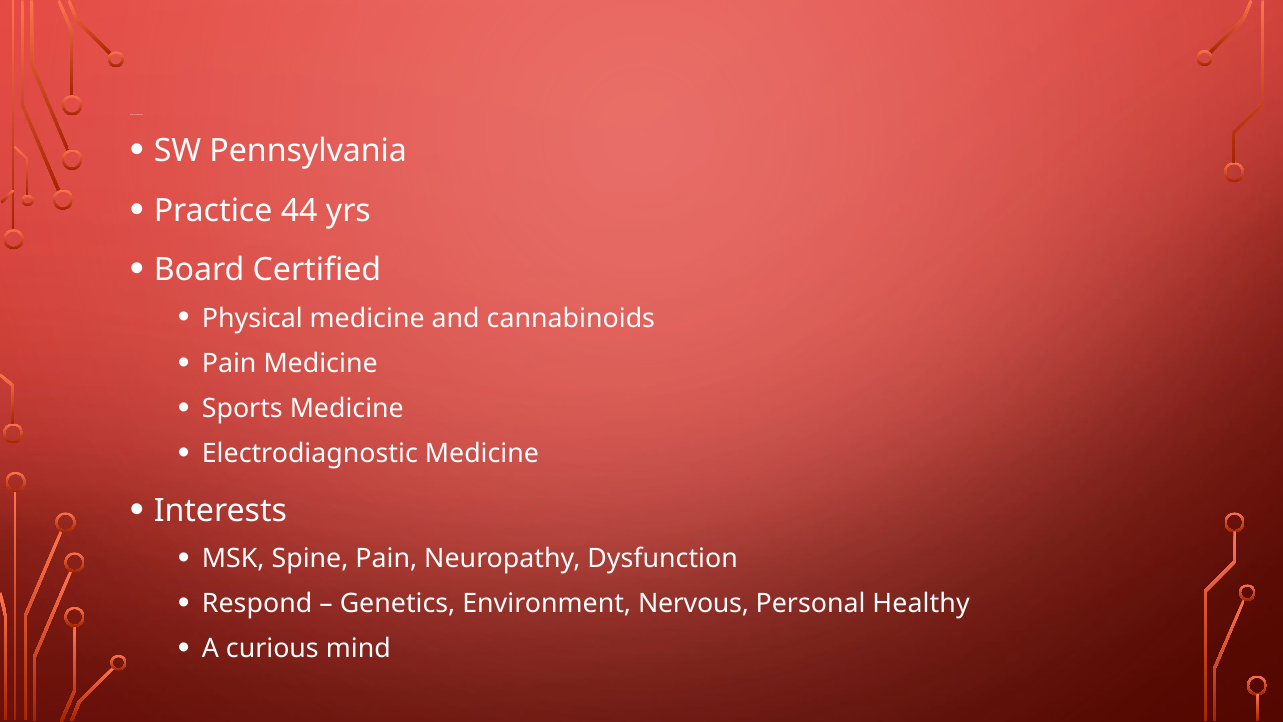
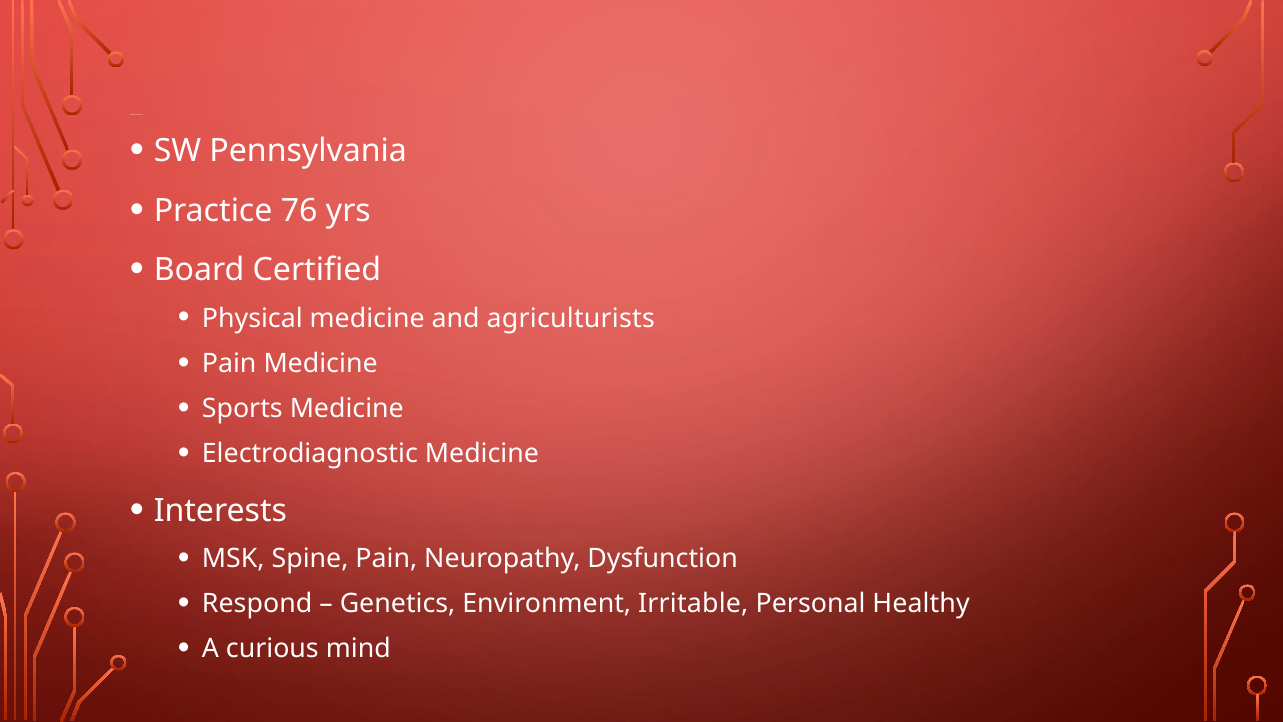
44: 44 -> 76
cannabinoids: cannabinoids -> agriculturists
Nervous: Nervous -> Irritable
